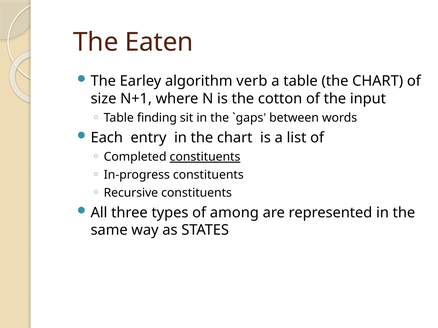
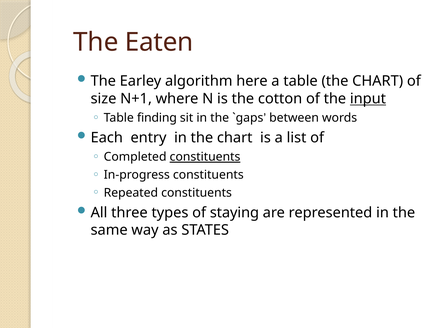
verb: verb -> here
input underline: none -> present
Recursive: Recursive -> Repeated
among: among -> staying
